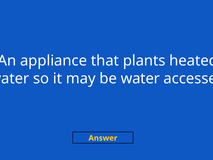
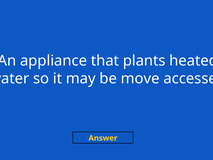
be water: water -> move
